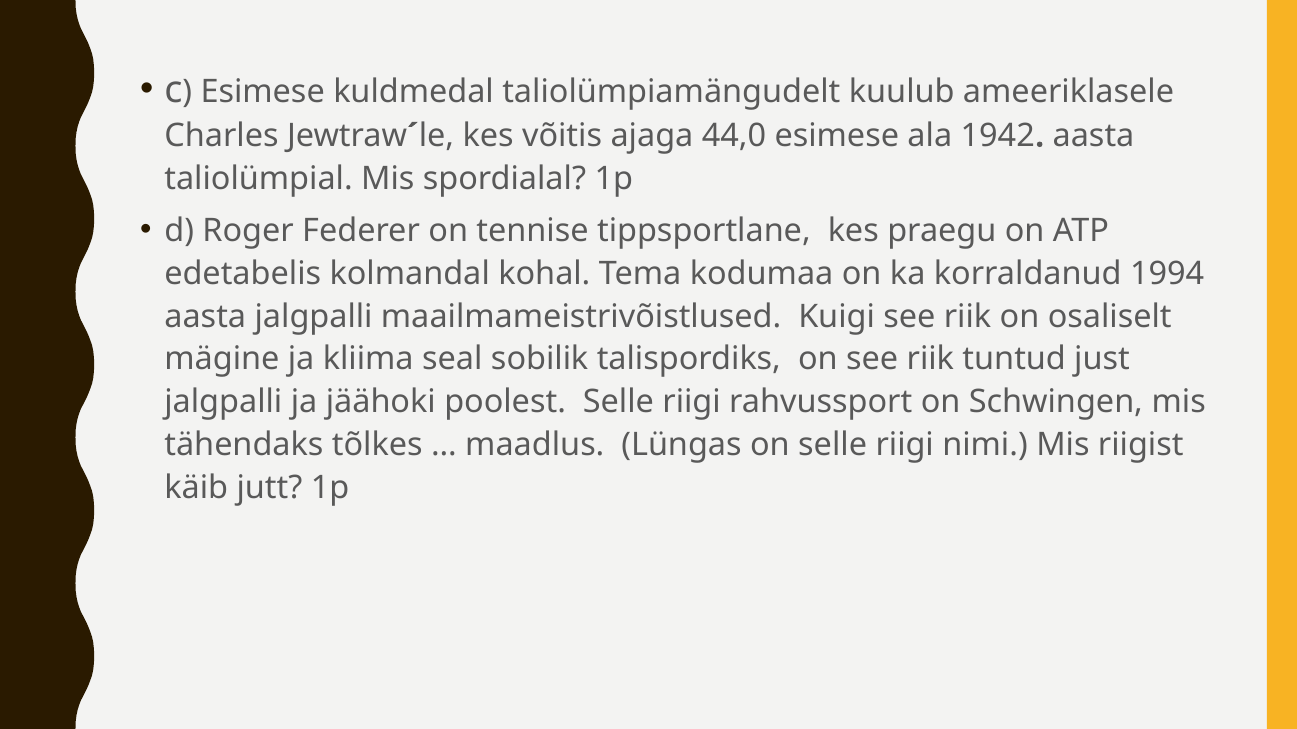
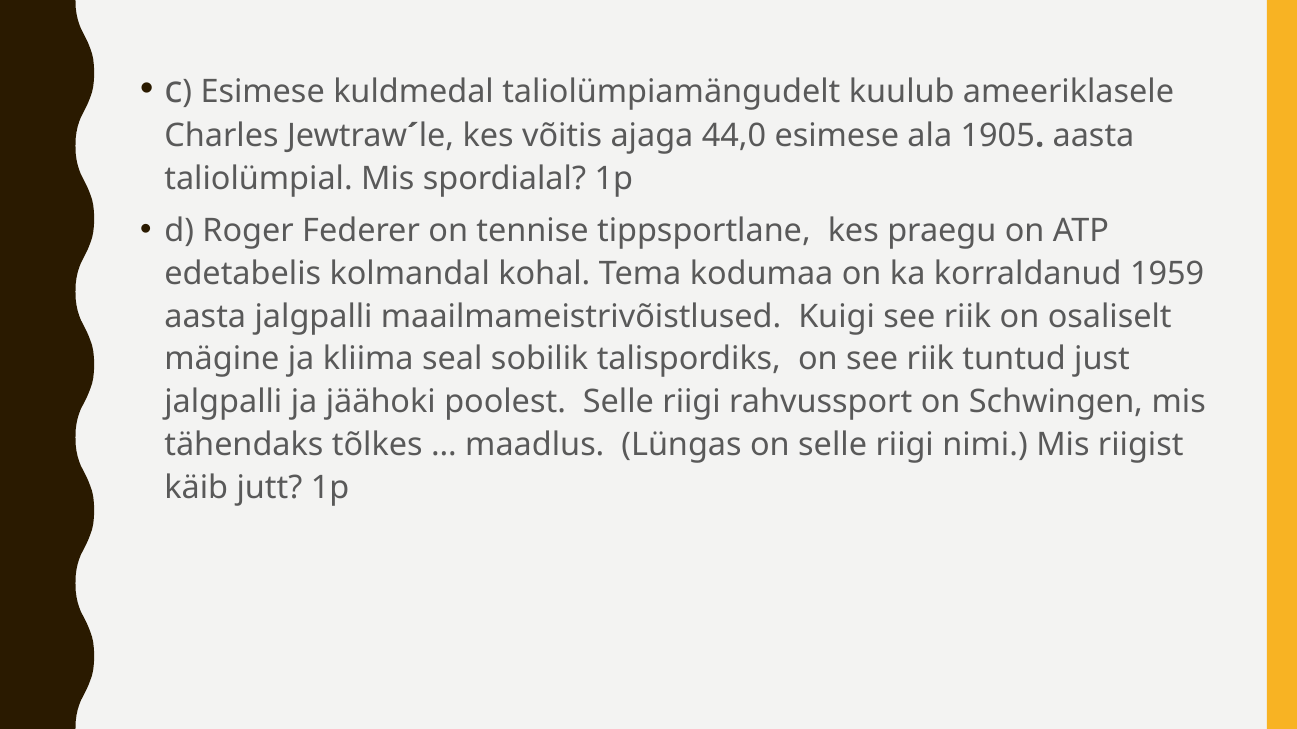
1942: 1942 -> 1905
1994: 1994 -> 1959
